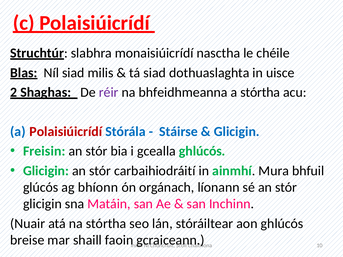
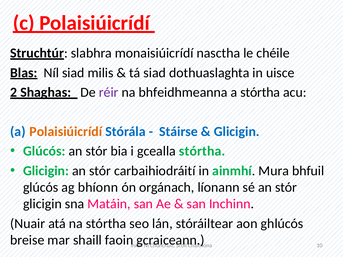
Polaisiúicrídí at (66, 132) colour: red -> orange
Freisin at (44, 151): Freisin -> Glúcós
gcealla ghlúcós: ghlúcós -> stórtha
